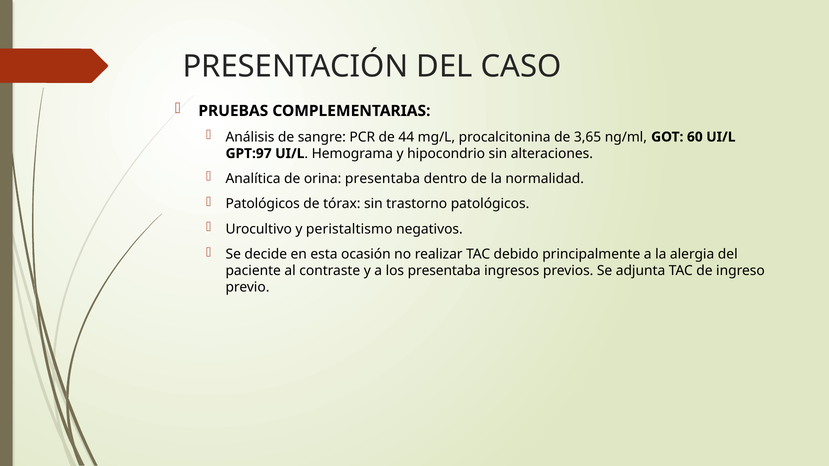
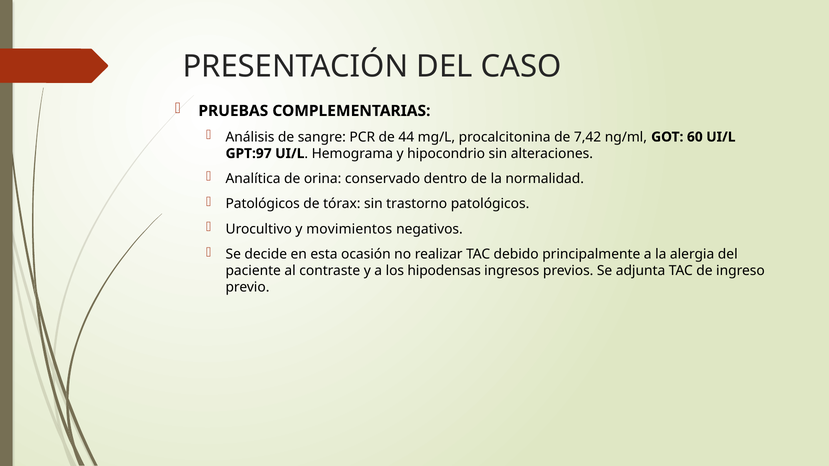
3,65: 3,65 -> 7,42
orina presentaba: presentaba -> conservado
peristaltismo: peristaltismo -> movimientos
los presentaba: presentaba -> hipodensas
